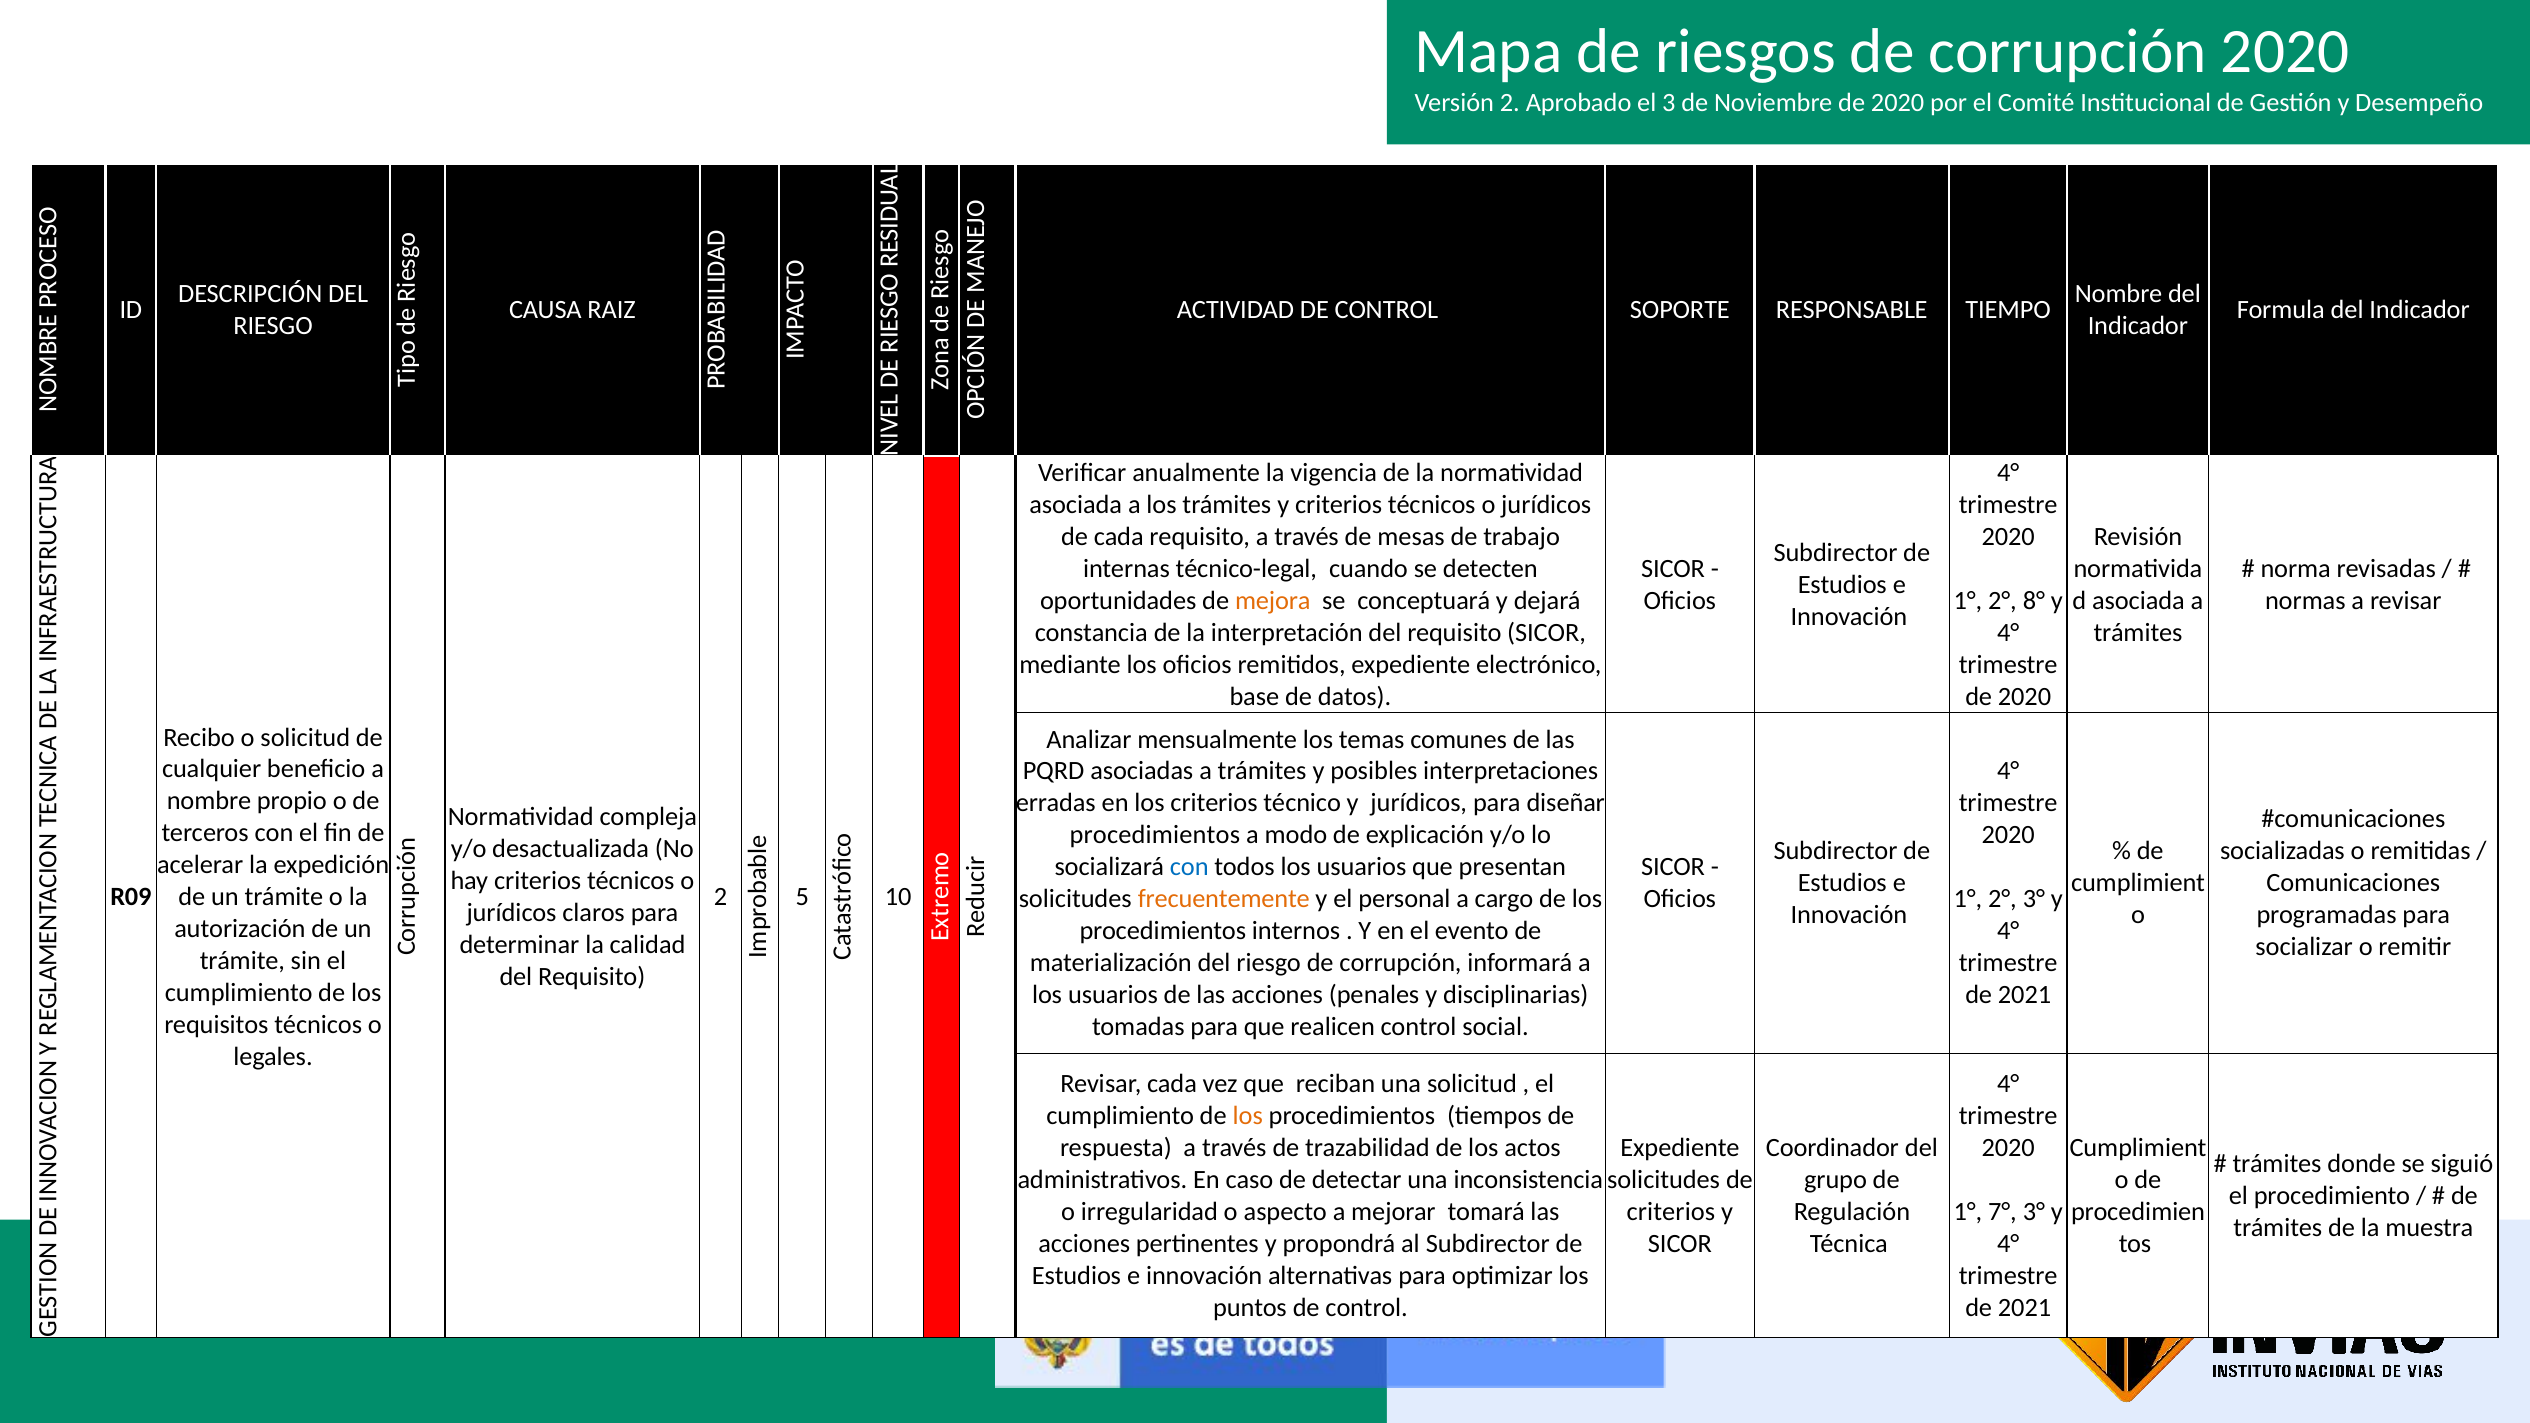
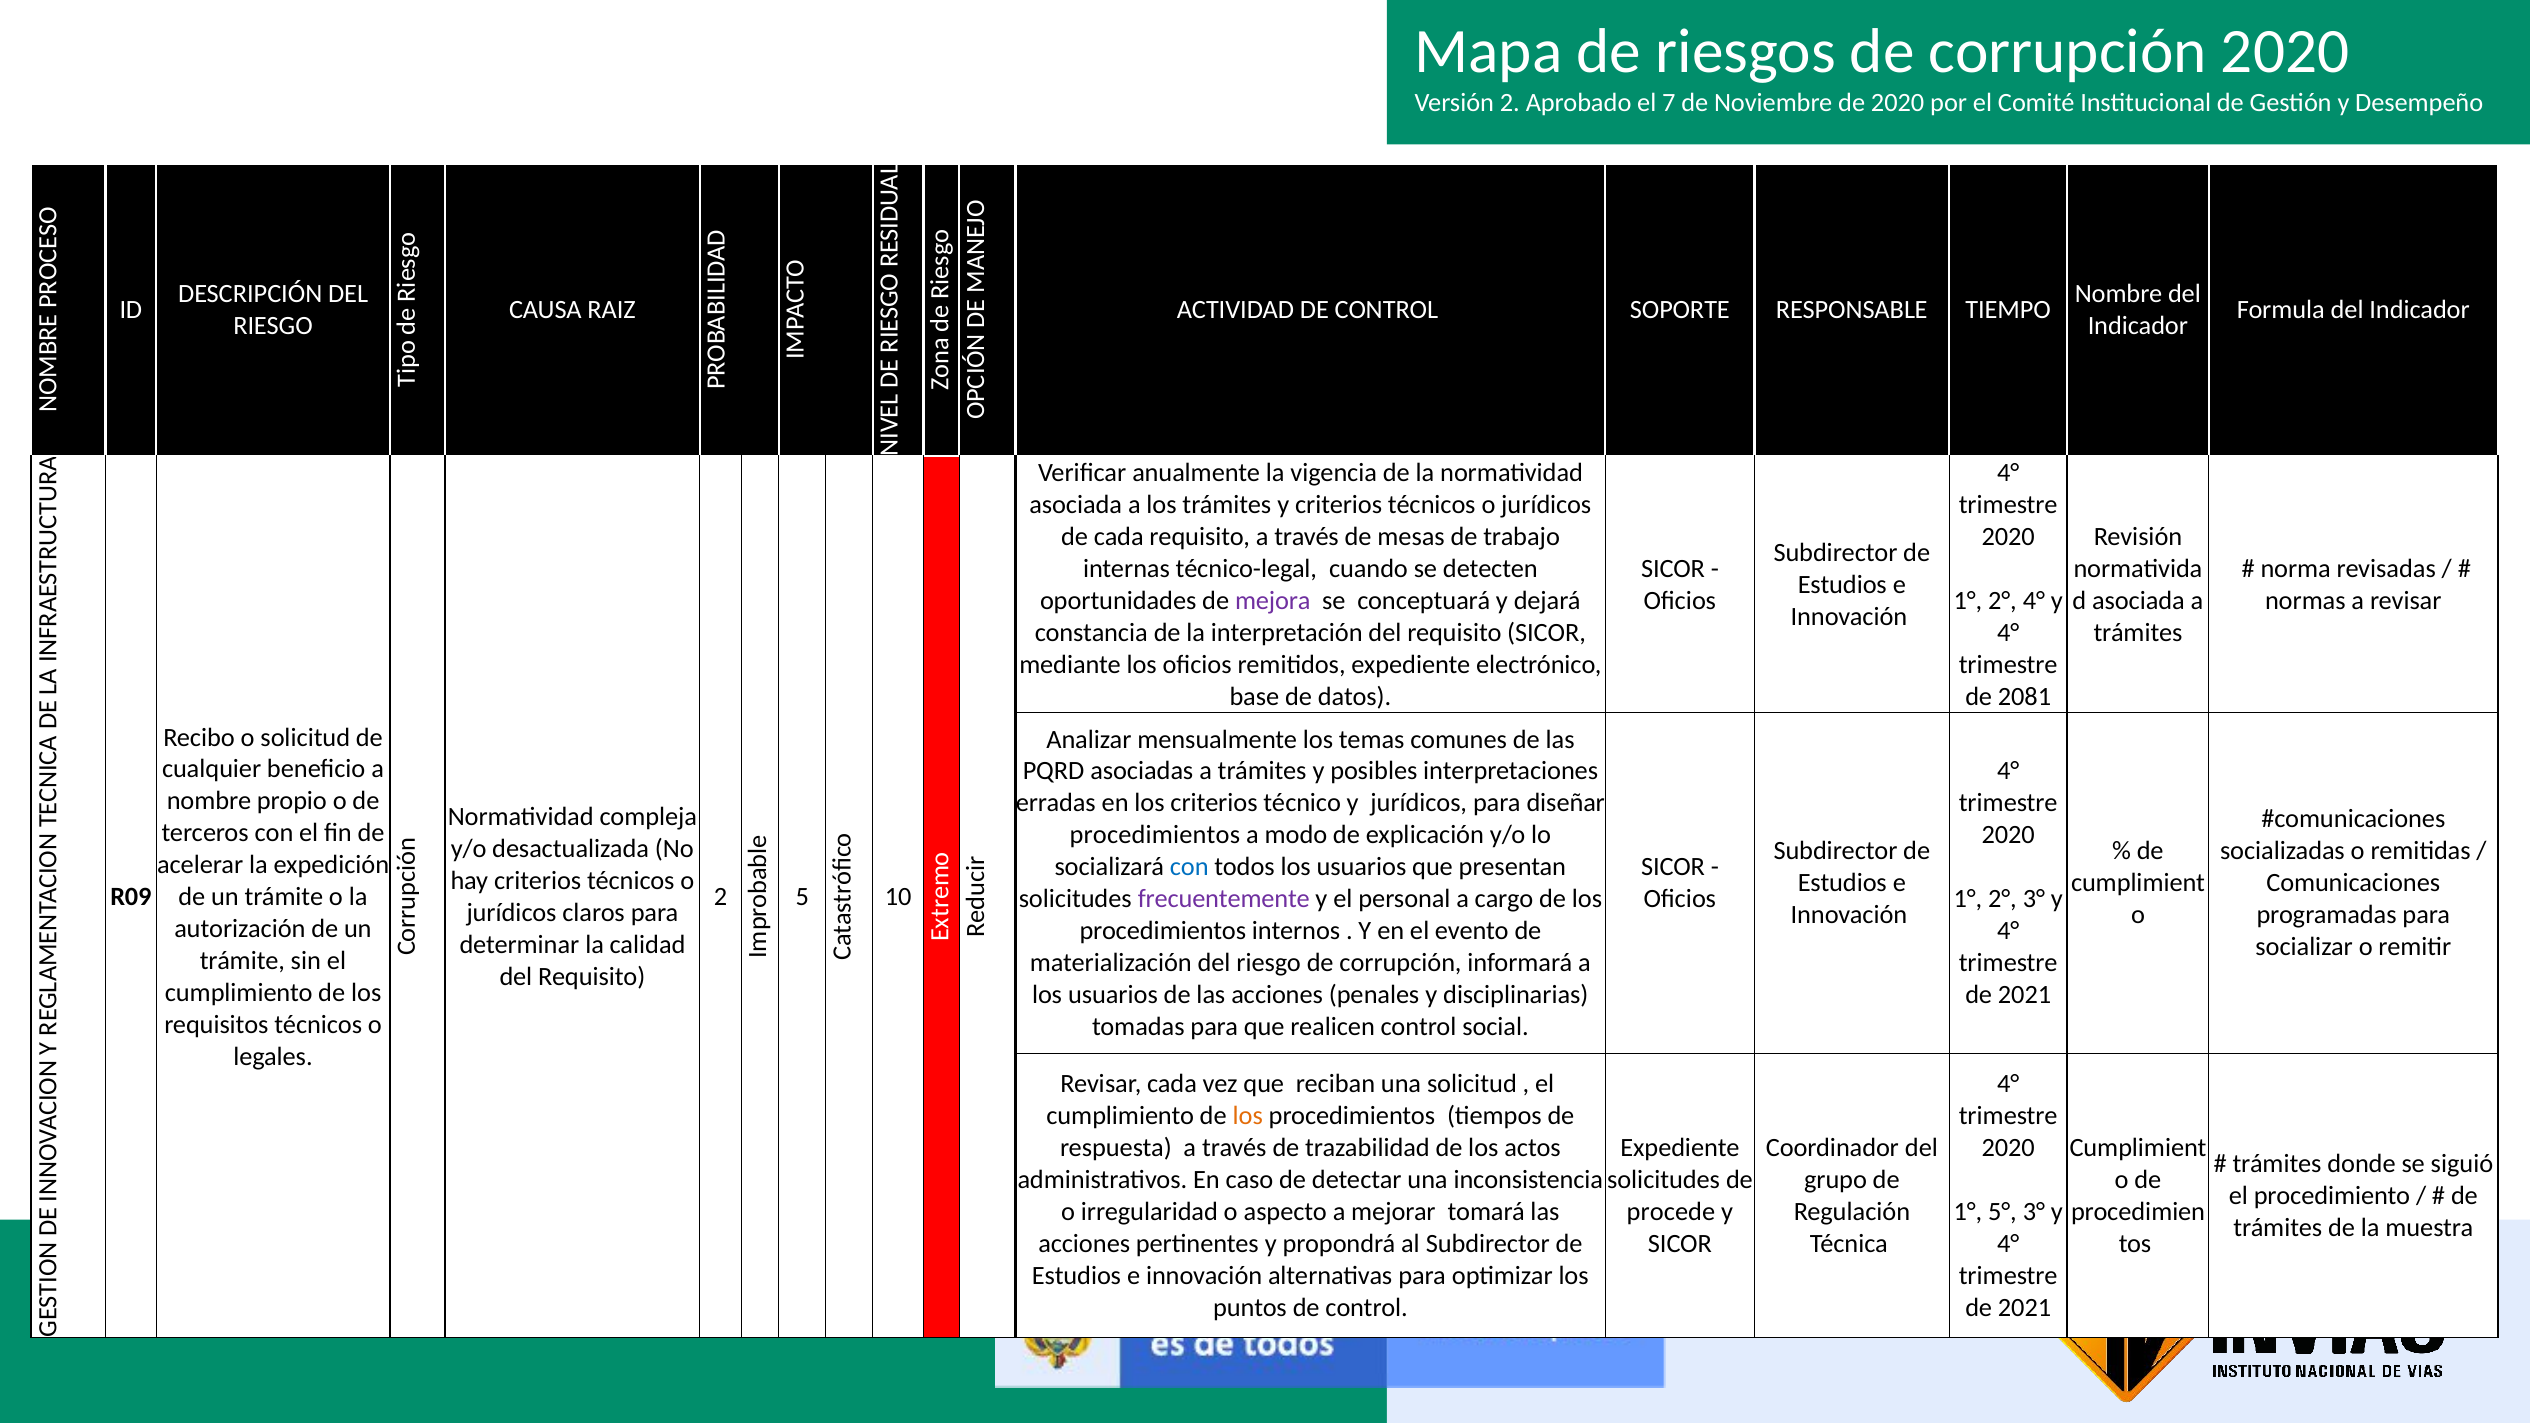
3: 3 -> 7
mejora colour: orange -> purple
2° 8°: 8° -> 4°
2020 at (2025, 697): 2020 -> 2081
frecuentemente colour: orange -> purple
criterios at (1671, 1212): criterios -> procede
7°: 7° -> 5°
